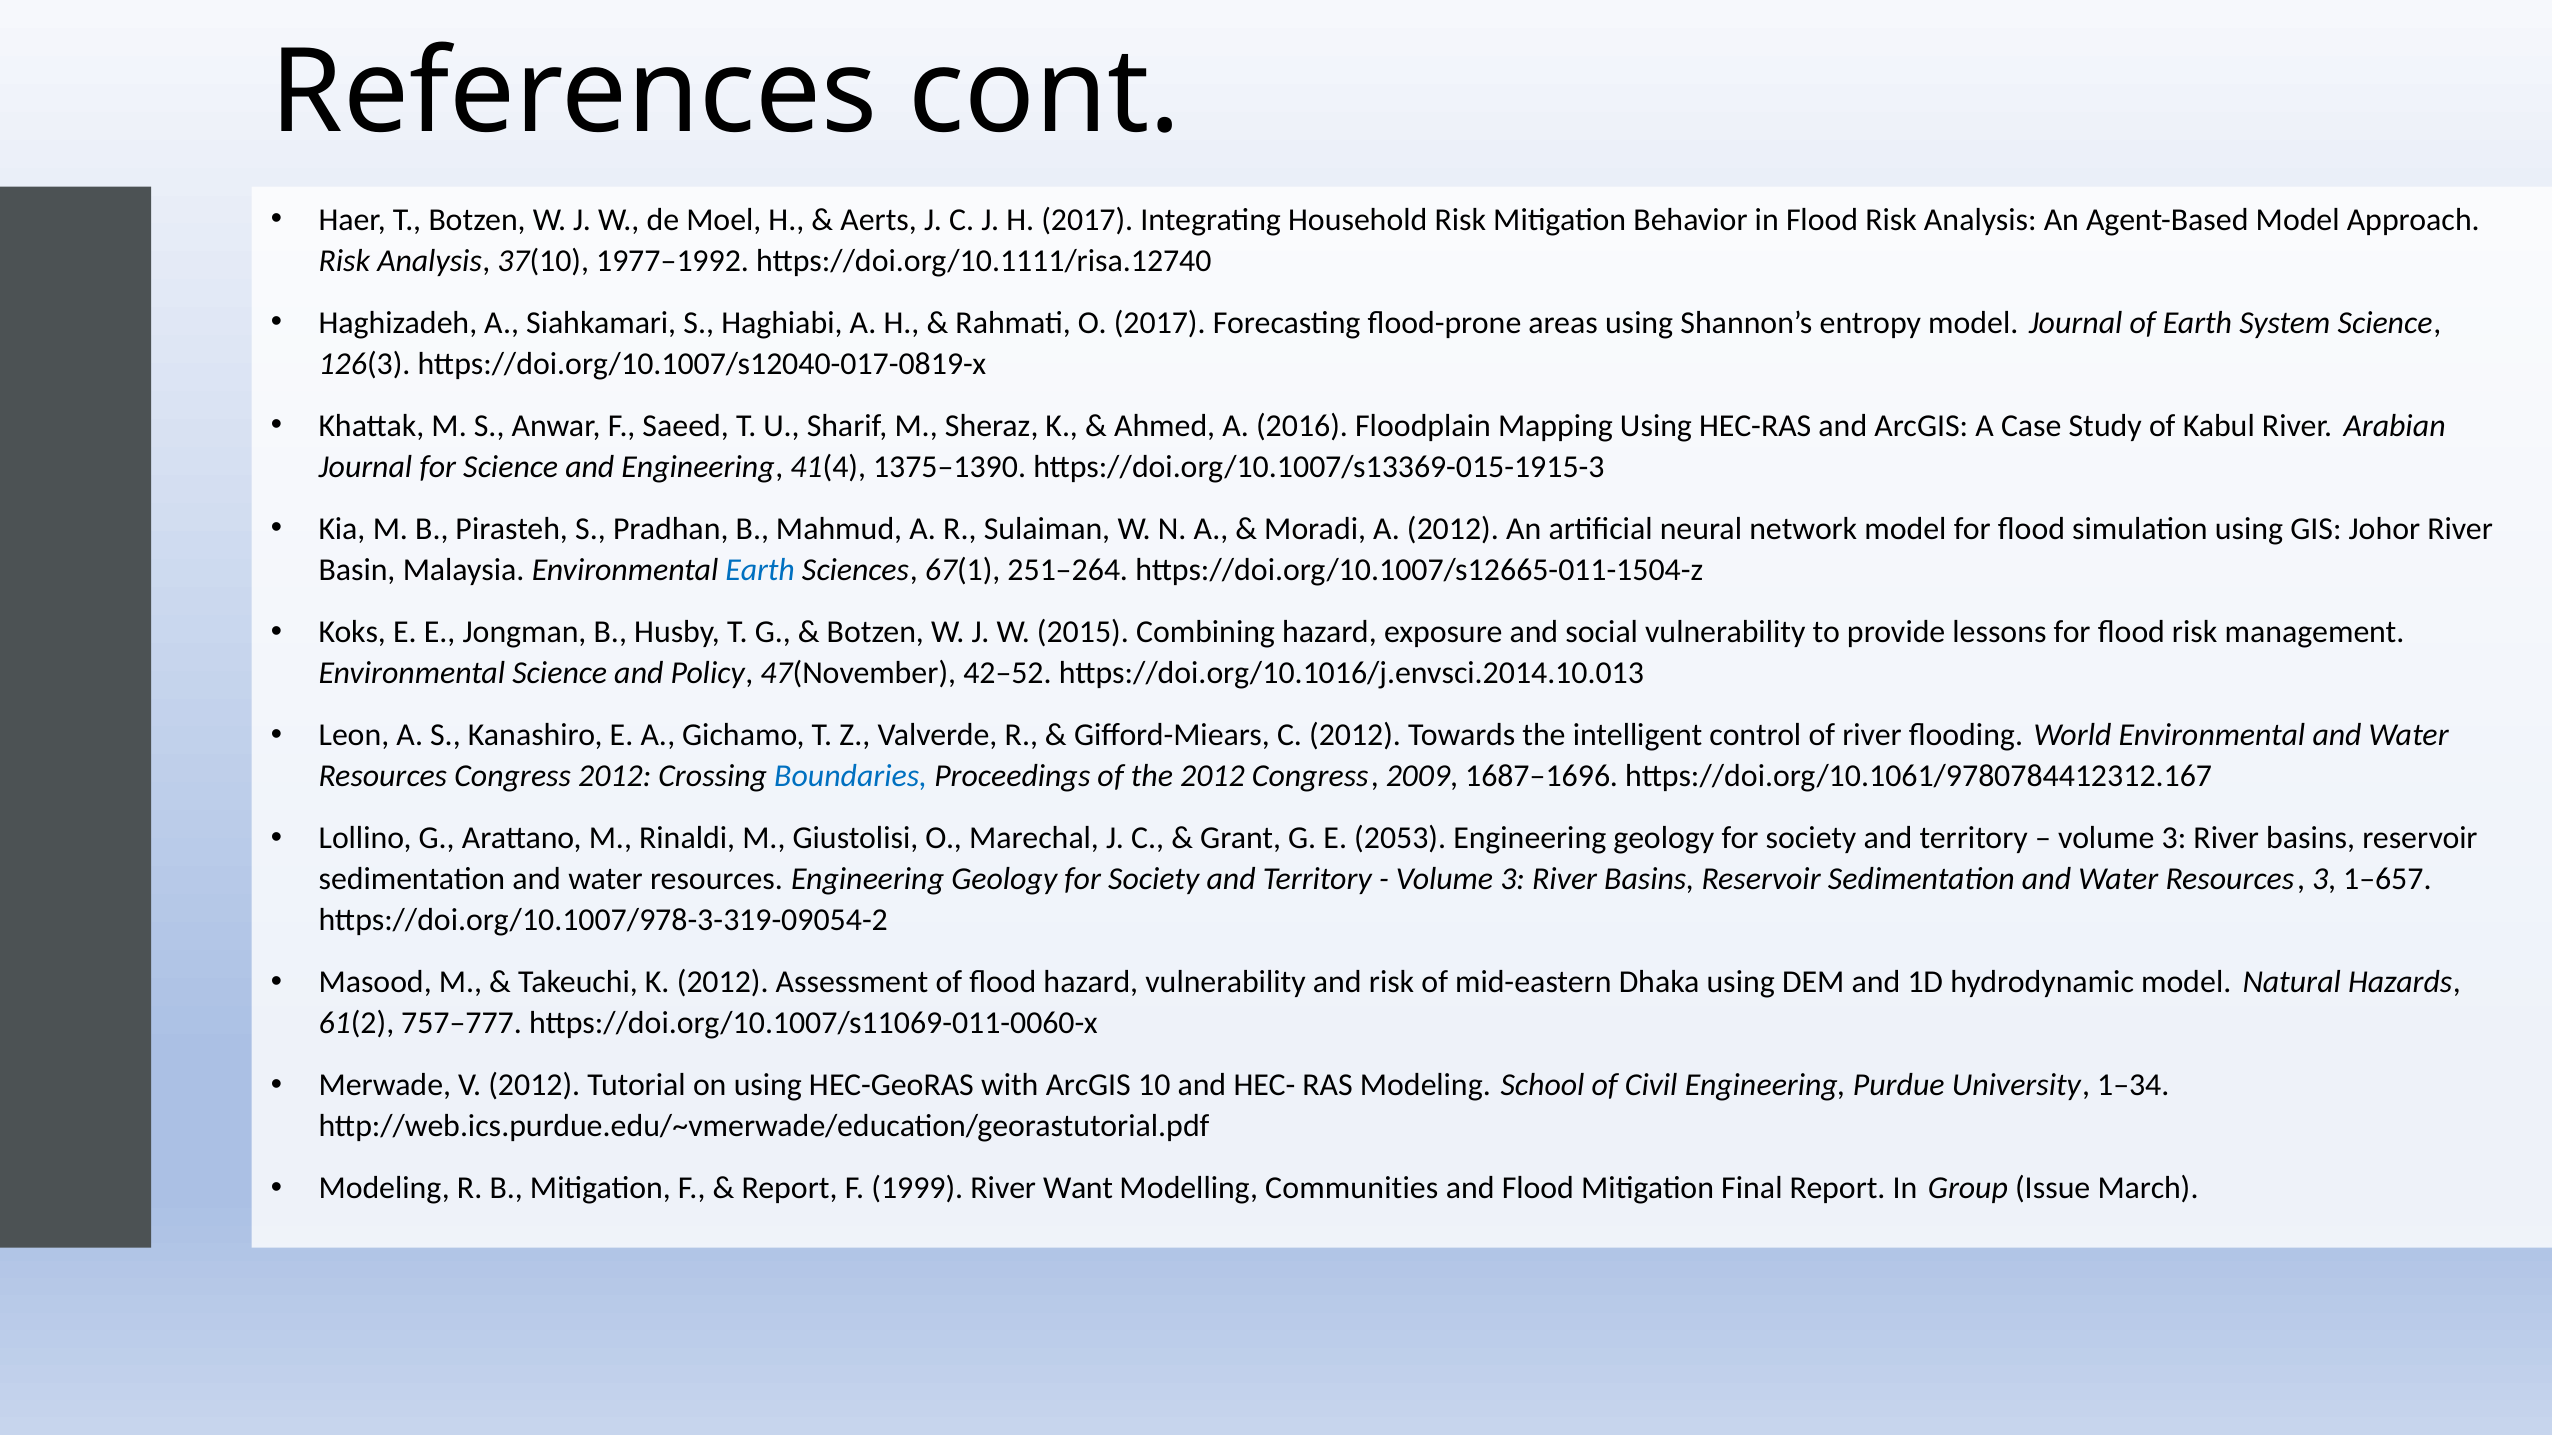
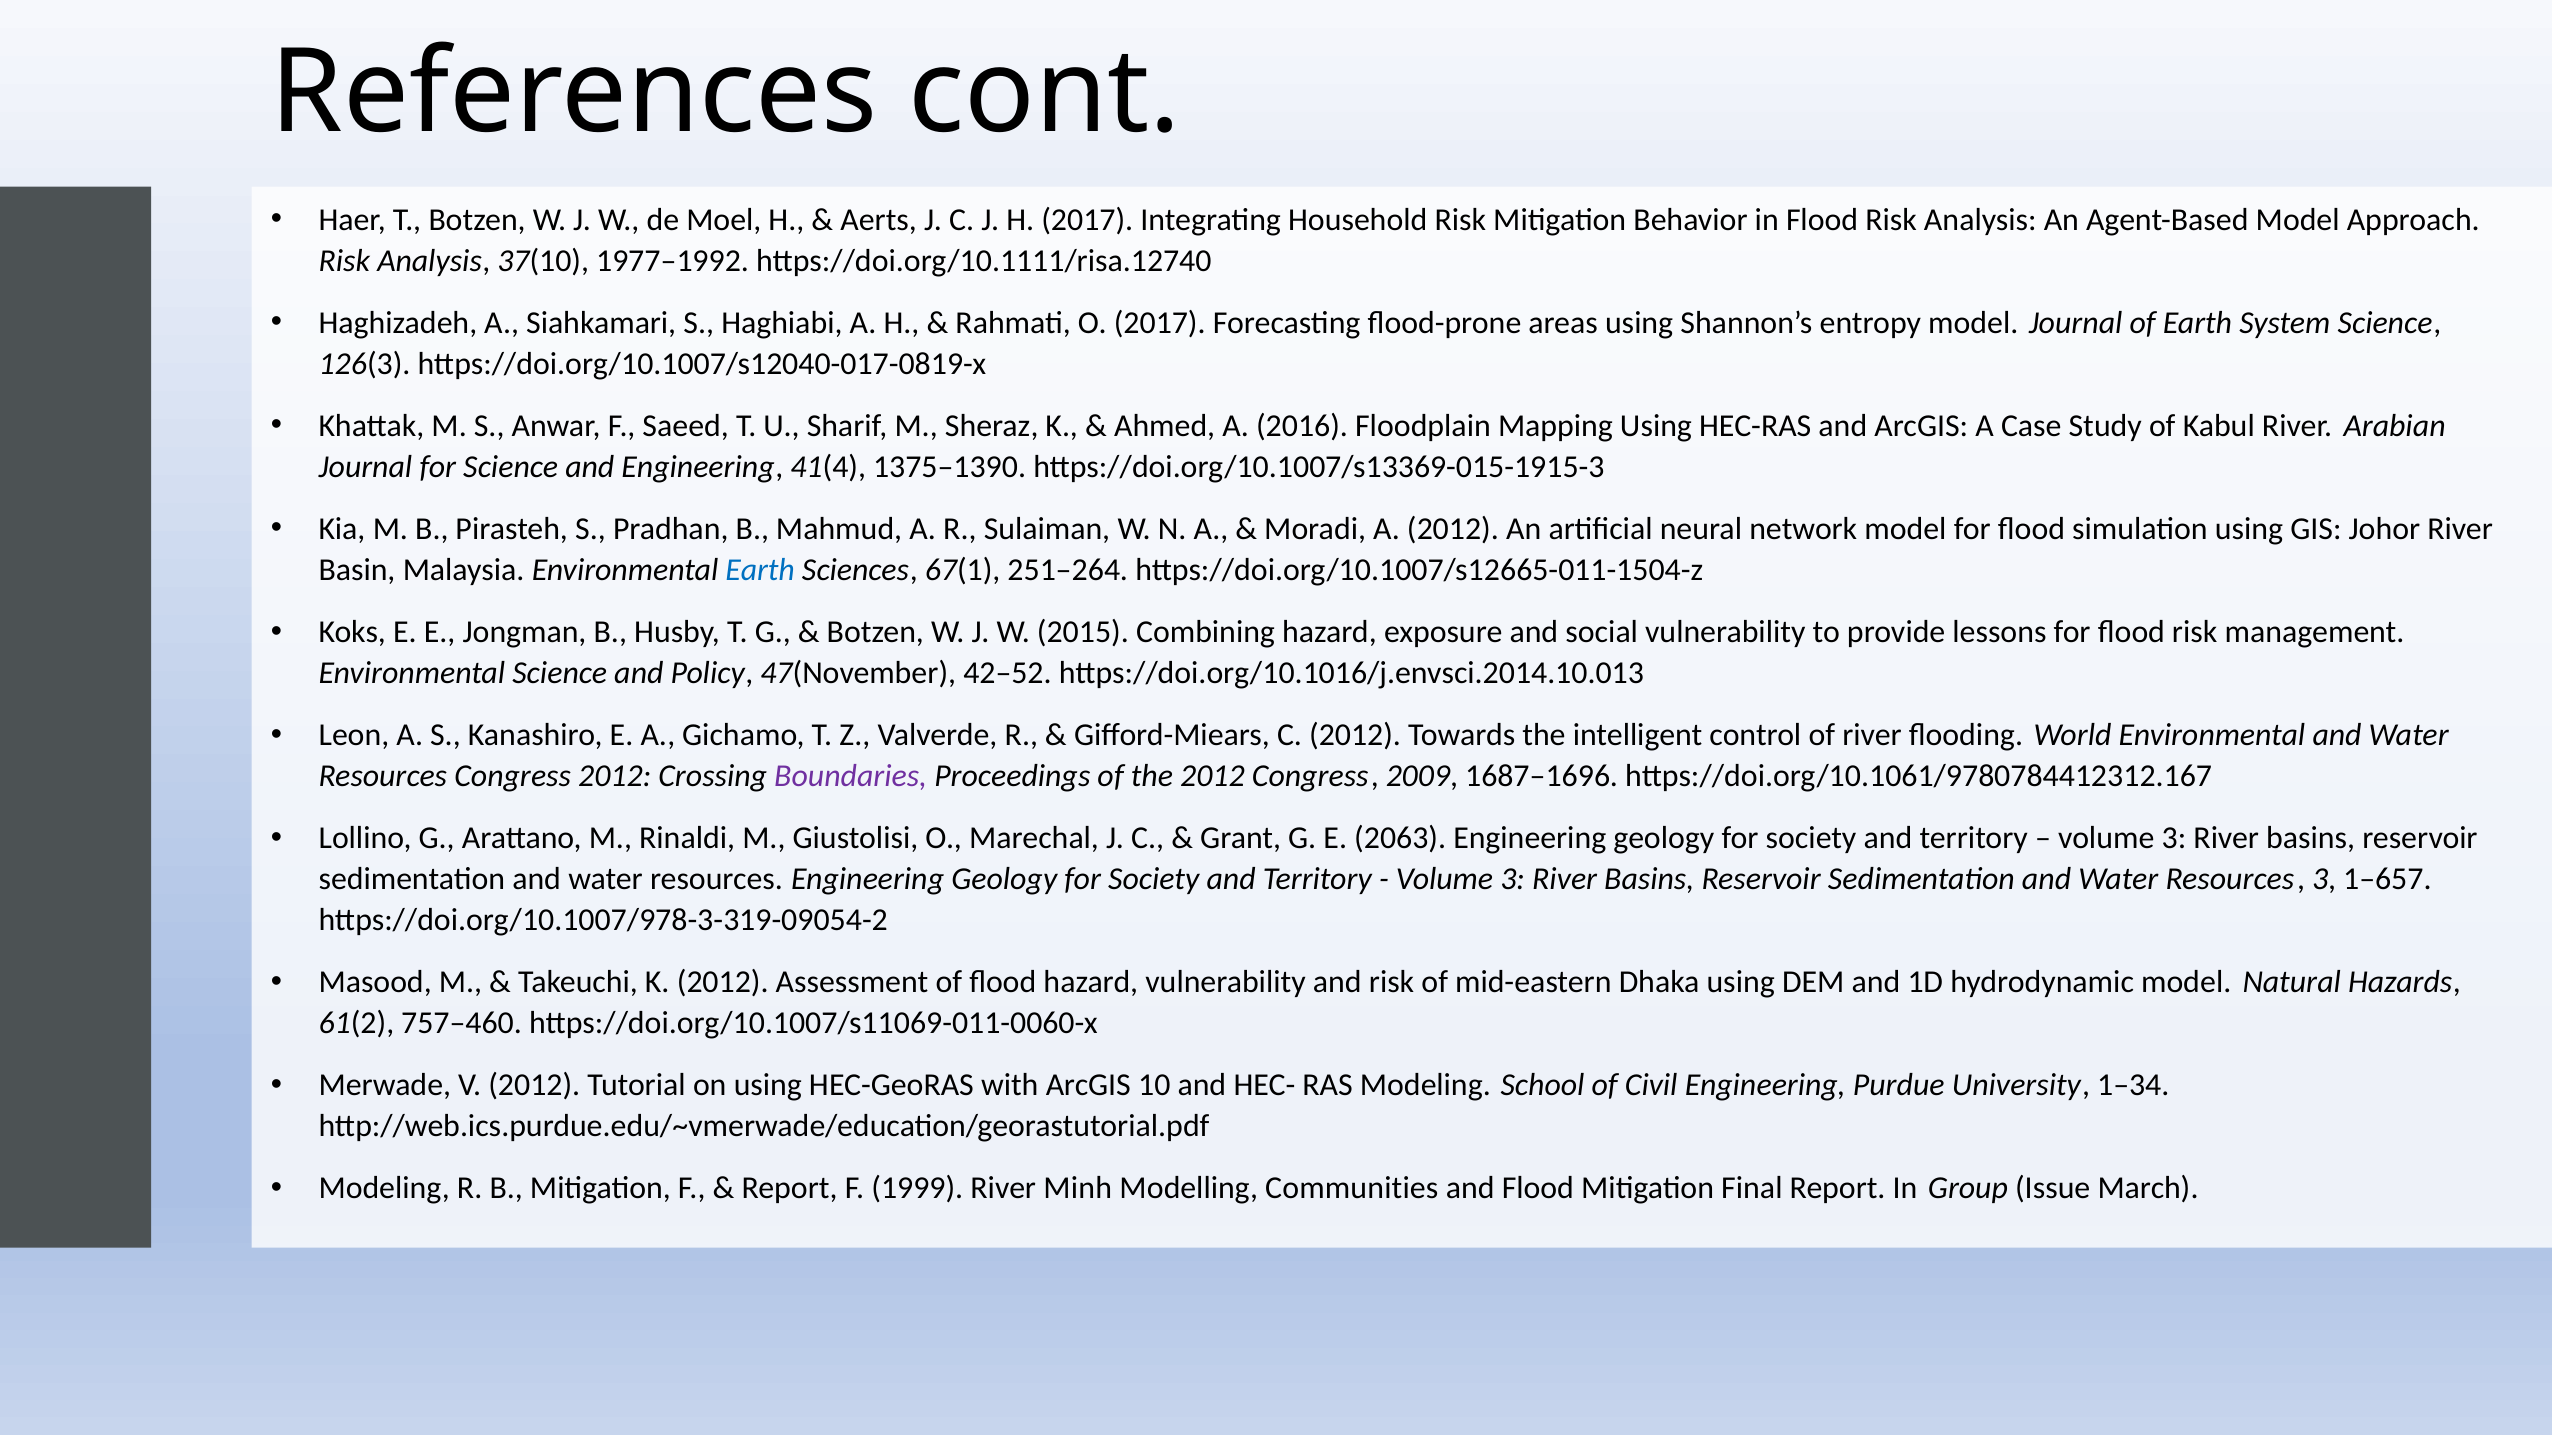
Boundaries colour: blue -> purple
2053: 2053 -> 2063
757–777: 757–777 -> 757–460
Want: Want -> Minh
